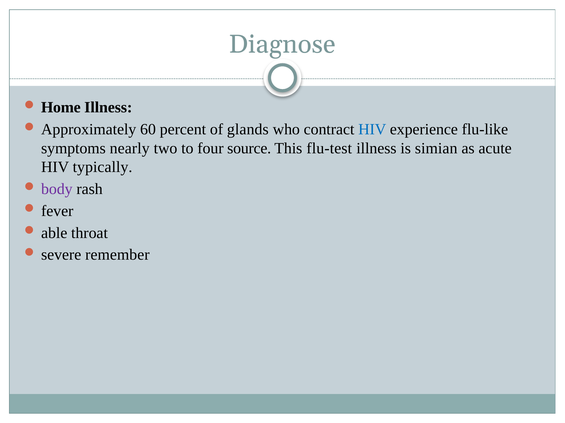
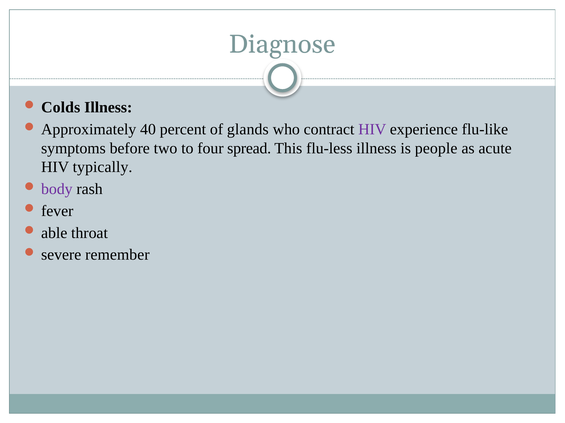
Home: Home -> Colds
60: 60 -> 40
HIV at (372, 130) colour: blue -> purple
nearly: nearly -> before
source: source -> spread
flu-test: flu-test -> flu-less
simian: simian -> people
